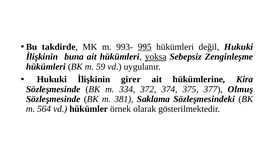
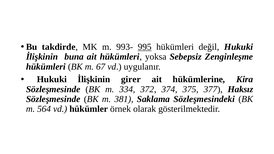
yoksa underline: present -> none
59: 59 -> 67
Olmuş: Olmuş -> Haksız
